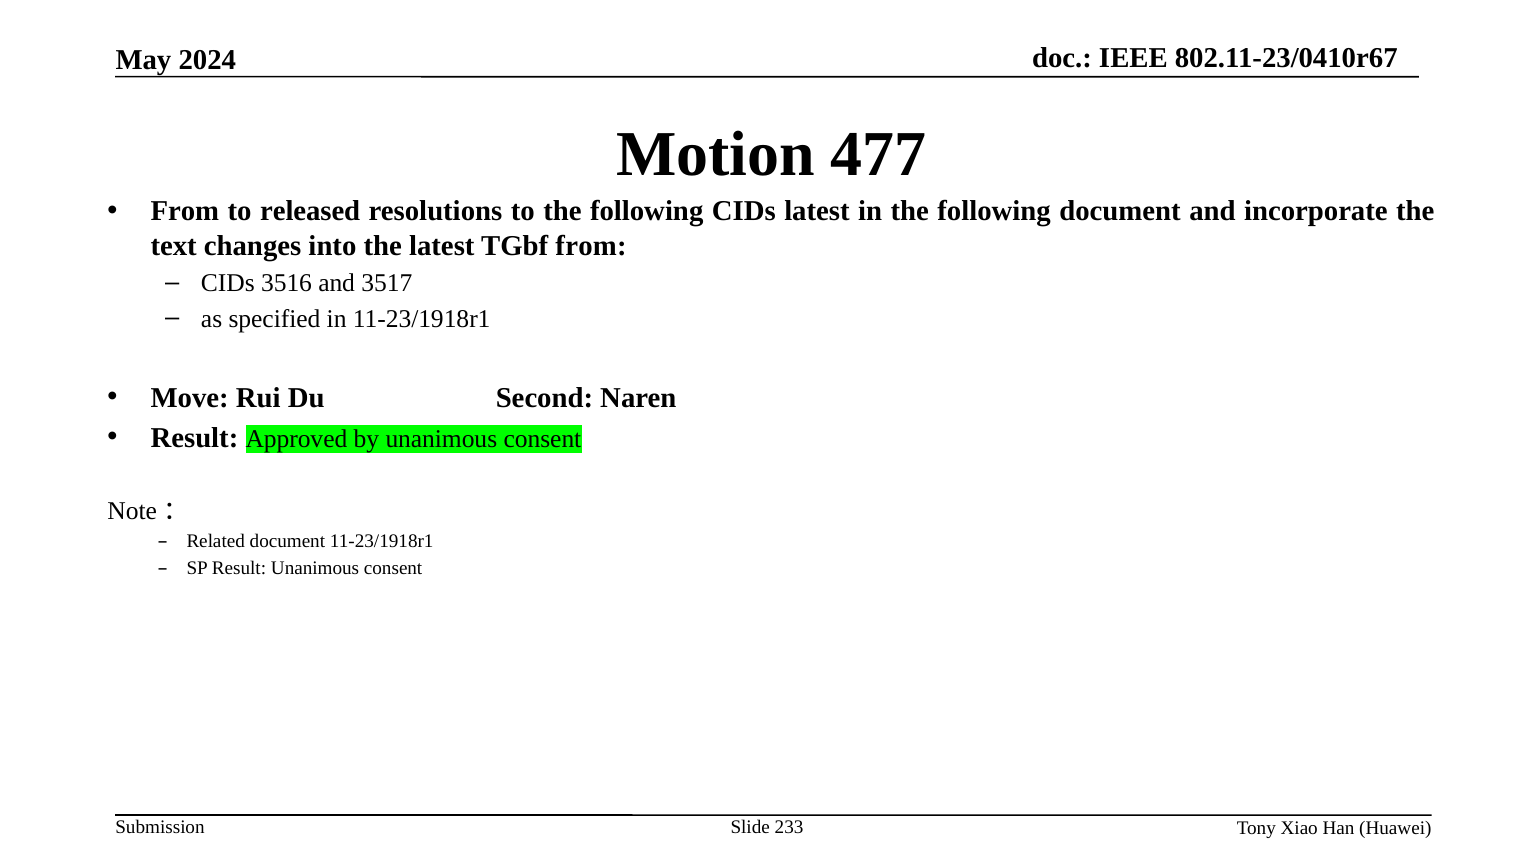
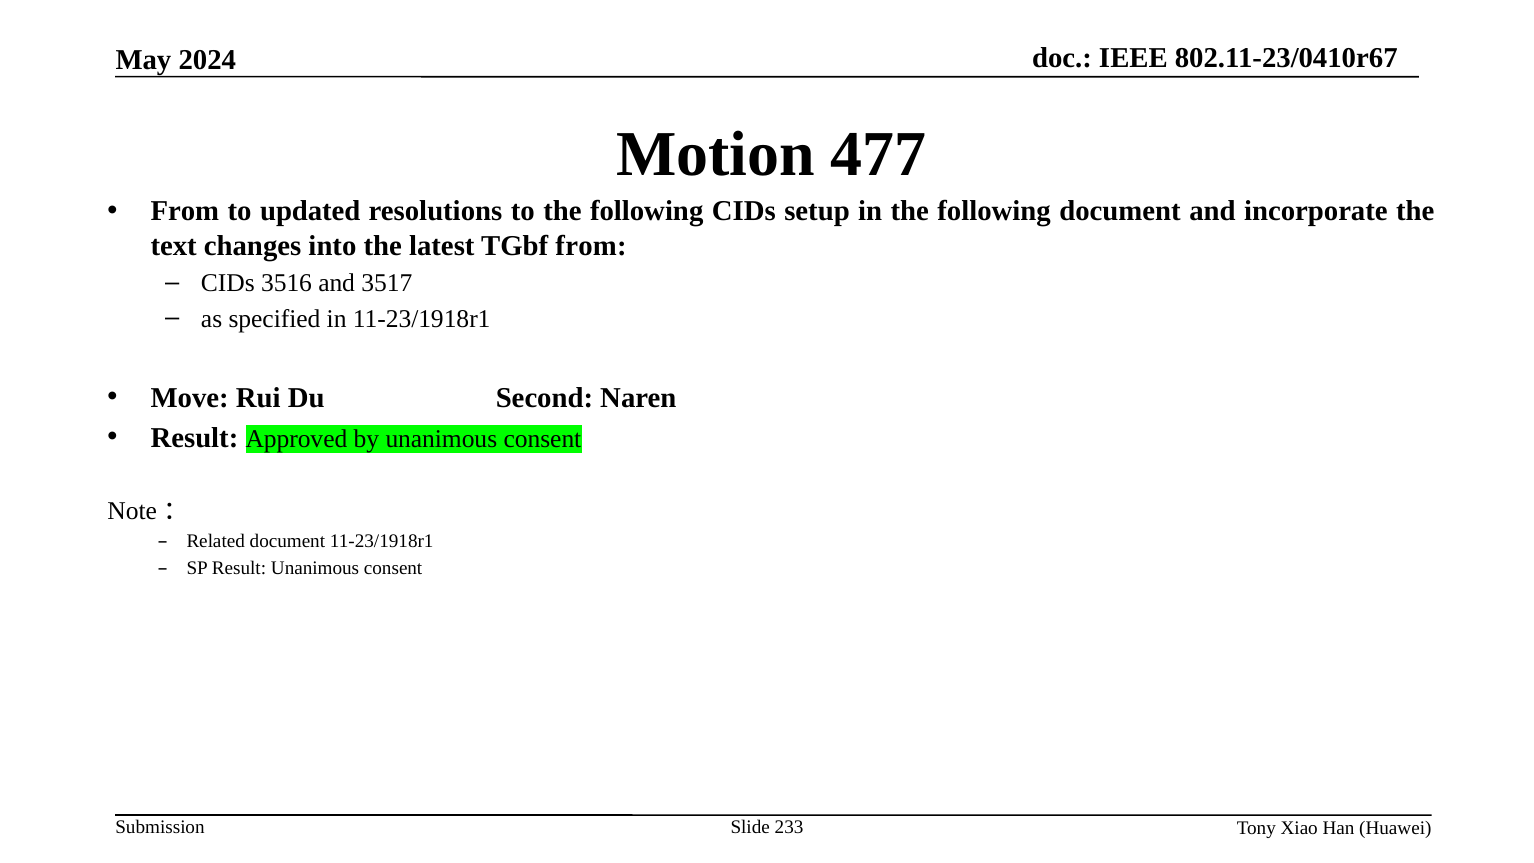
released: released -> updated
CIDs latest: latest -> setup
